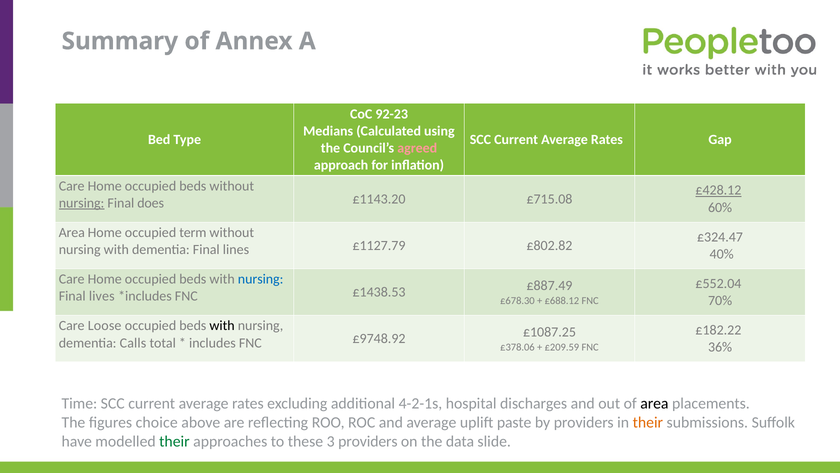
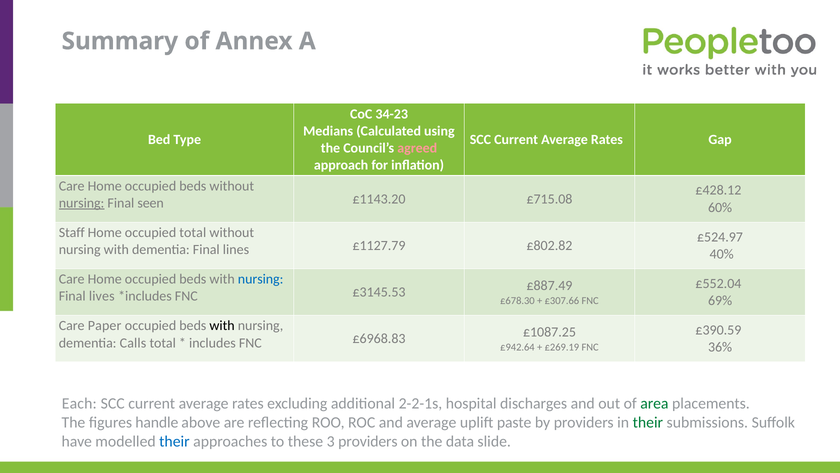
92-23: 92-23 -> 34-23
£428.12 underline: present -> none
does: does -> seen
Area at (72, 232): Area -> Staff
occupied term: term -> total
£324.47: £324.47 -> £524.97
£1438.53: £1438.53 -> £3145.53
70%: 70% -> 69%
£688.12: £688.12 -> £307.66
Loose: Loose -> Paper
£182.22: £182.22 -> £390.59
£9748.92: £9748.92 -> £6968.83
£378.06: £378.06 -> £942.64
£209.59: £209.59 -> £269.19
Time: Time -> Each
4-2-1s: 4-2-1s -> 2-2-1s
area at (654, 403) colour: black -> green
choice: choice -> handle
their at (648, 422) colour: orange -> green
their at (174, 441) colour: green -> blue
